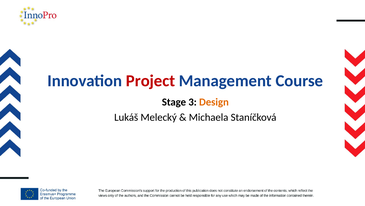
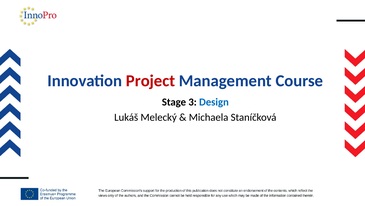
Design colour: orange -> blue
